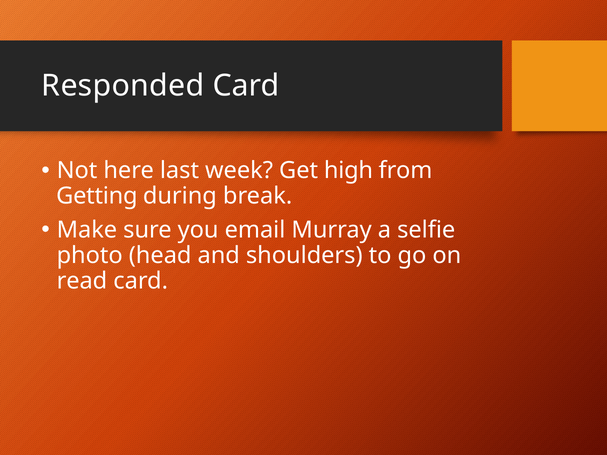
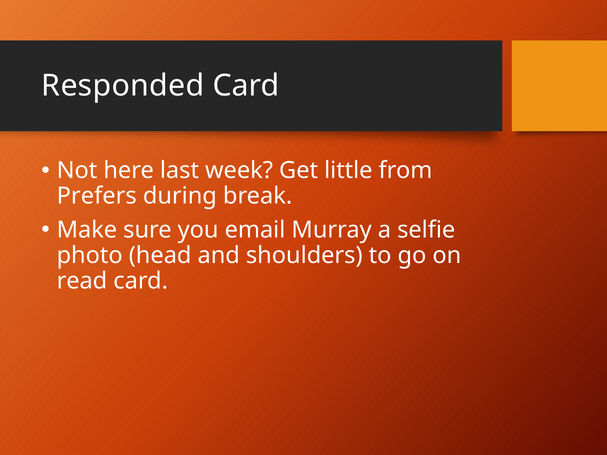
high: high -> little
Getting: Getting -> Prefers
